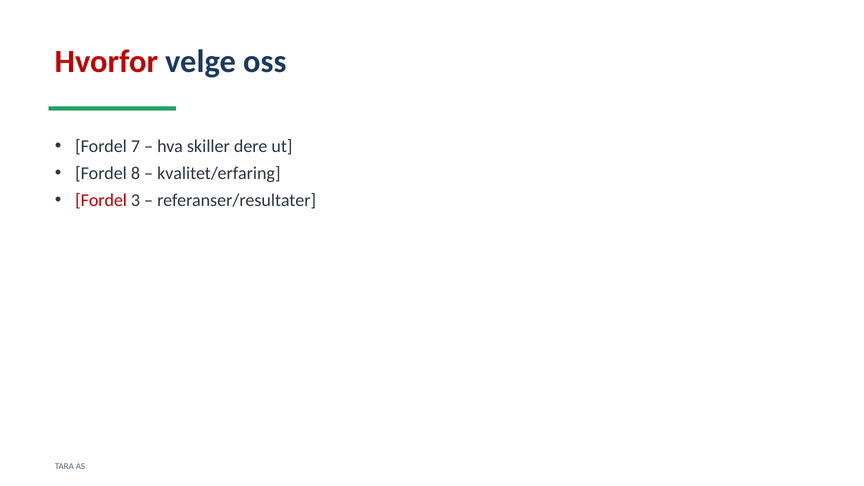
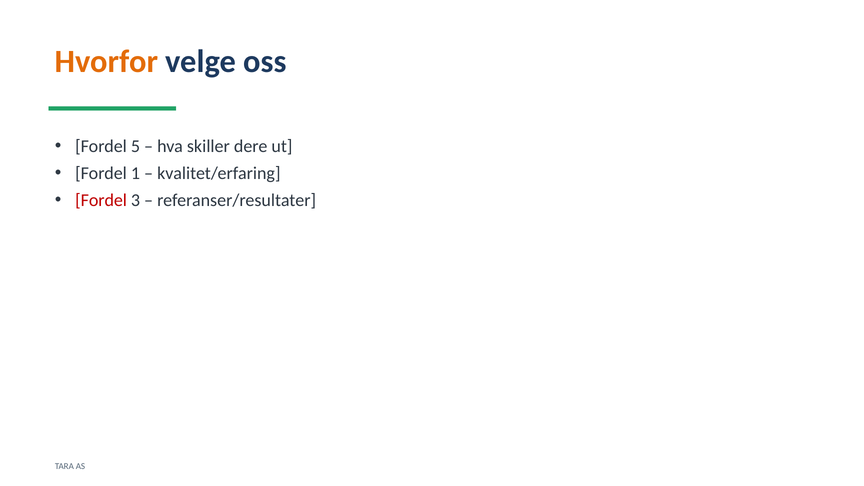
Hvorfor colour: red -> orange
7: 7 -> 5
8: 8 -> 1
